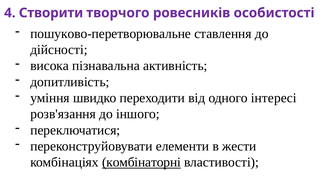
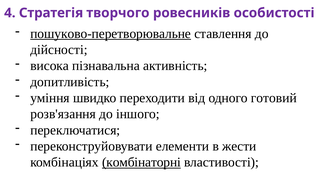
Створити: Створити -> Стратегія
пошуково-перетворювальне underline: none -> present
інтересі: інтересі -> готовий
